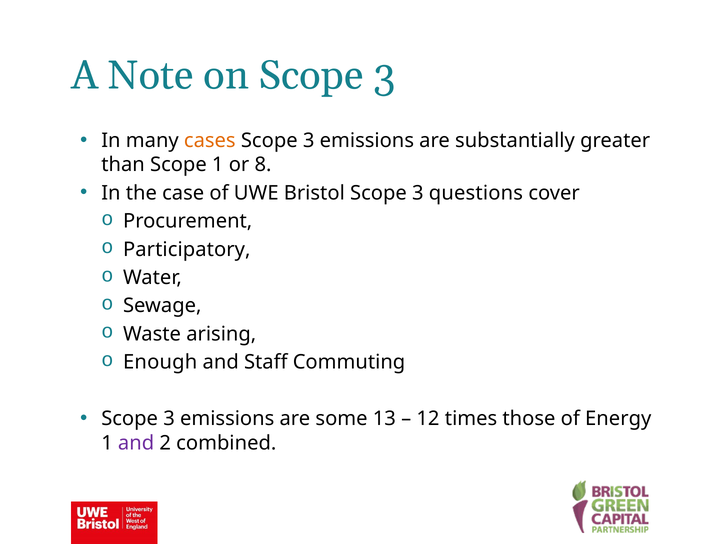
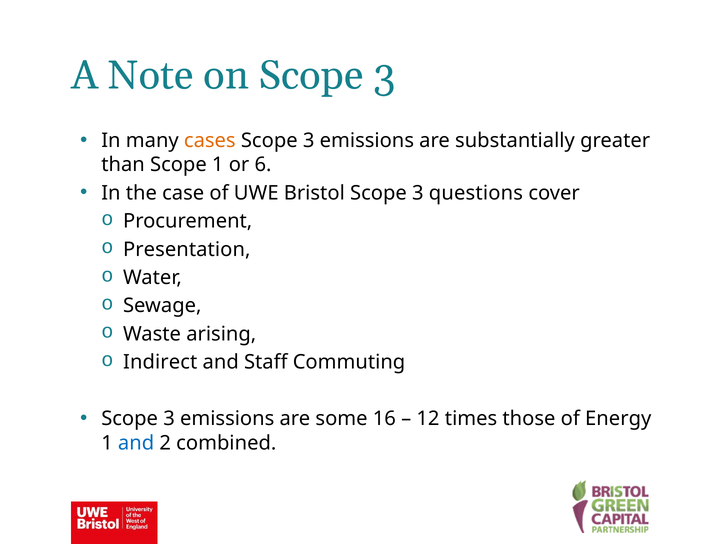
8: 8 -> 6
Participatory: Participatory -> Presentation
Enough: Enough -> Indirect
13: 13 -> 16
and at (136, 443) colour: purple -> blue
